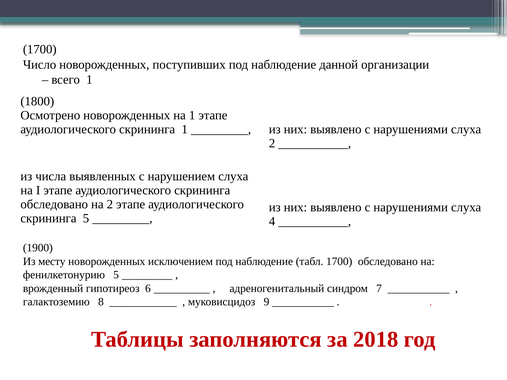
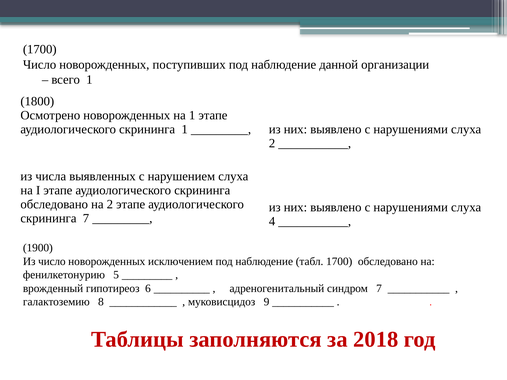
скрининга 5: 5 -> 7
Из месту: месту -> число
